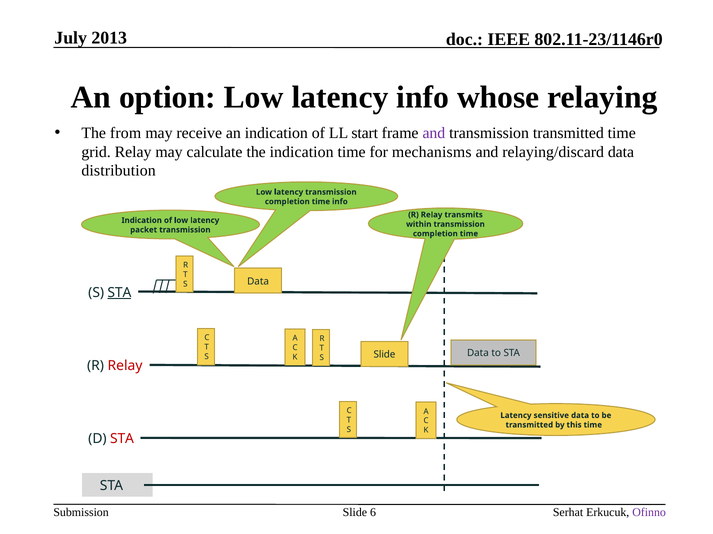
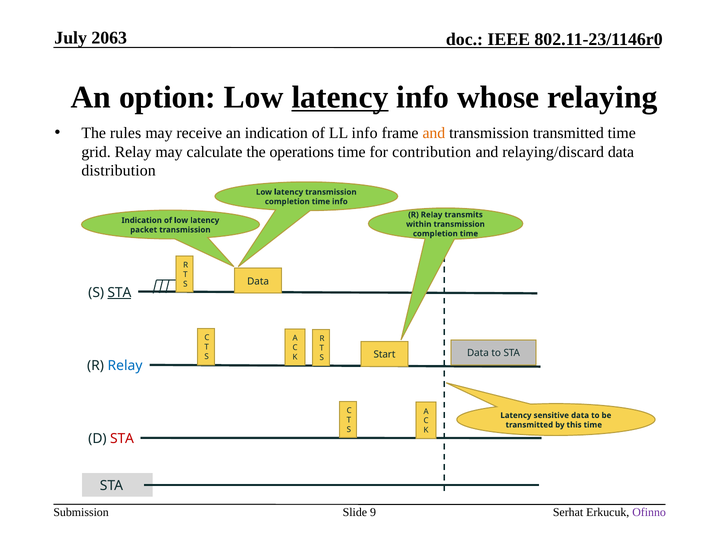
2013: 2013 -> 2063
latency at (340, 97) underline: none -> present
from: from -> rules
LL start: start -> info
and at (434, 133) colour: purple -> orange
the indication: indication -> operations
mechanisms: mechanisms -> contribution
Slide at (384, 355): Slide -> Start
Relay at (125, 366) colour: red -> blue
6: 6 -> 9
